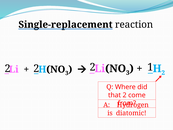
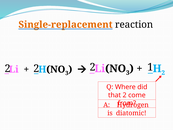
Single-replacement colour: black -> orange
